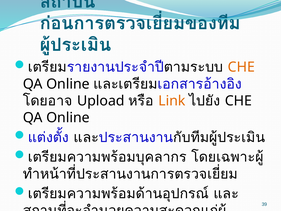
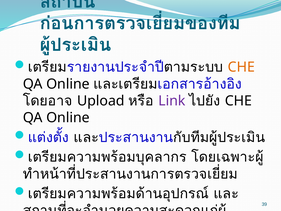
Link colour: orange -> purple
